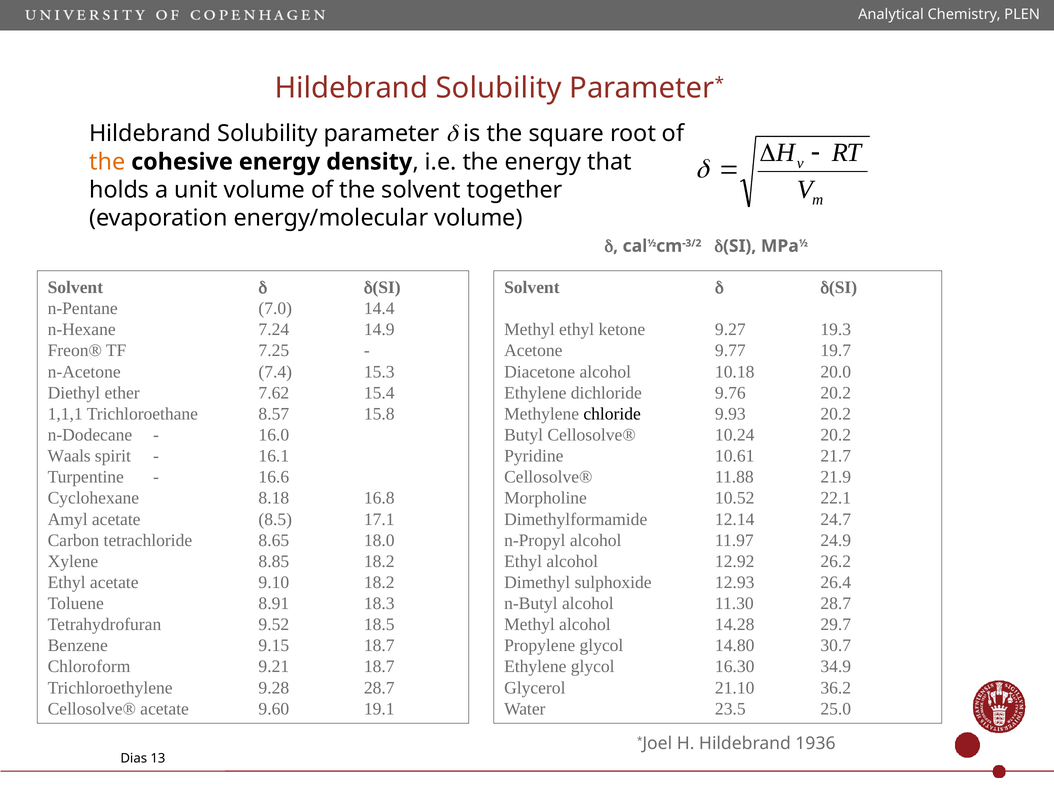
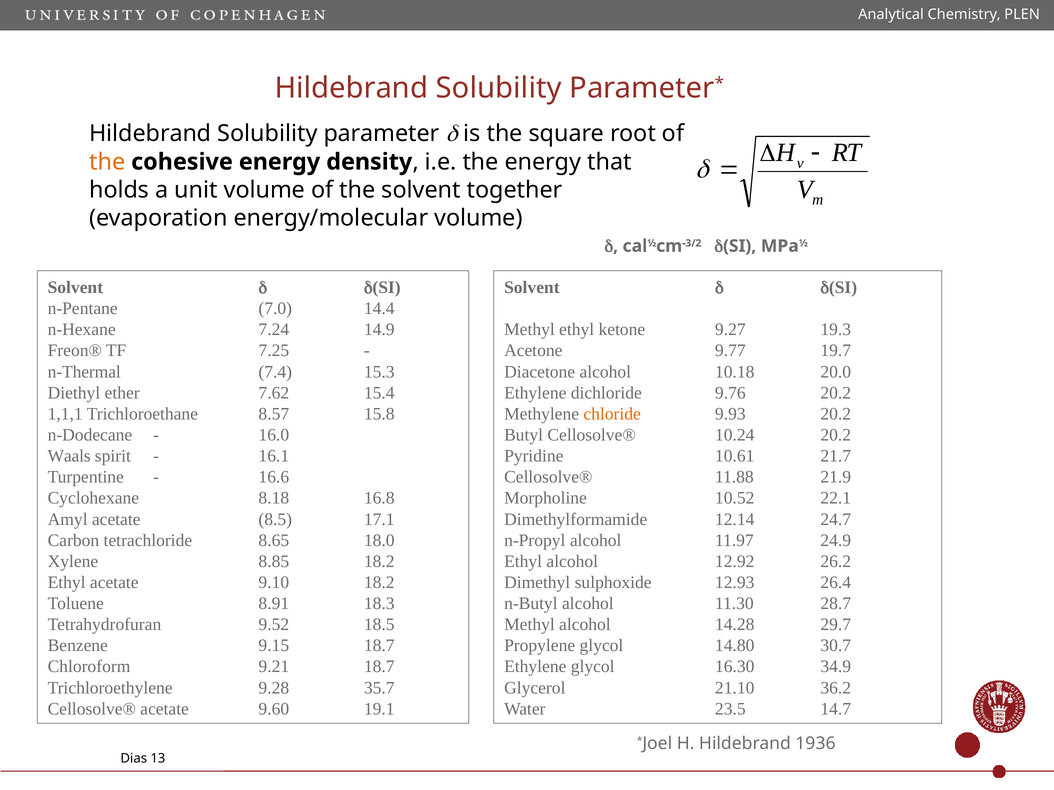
n-Acetone: n-Acetone -> n-Thermal
chloride colour: black -> orange
9.28 28.7: 28.7 -> 35.7
25.0: 25.0 -> 14.7
